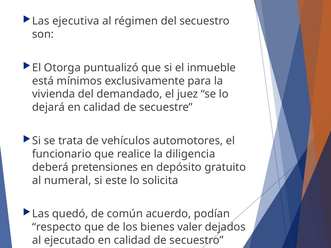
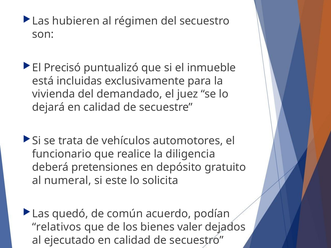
ejecutiva: ejecutiva -> hubieren
Otorga: Otorga -> Precisó
mínimos: mínimos -> incluidas
respecto: respecto -> relativos
